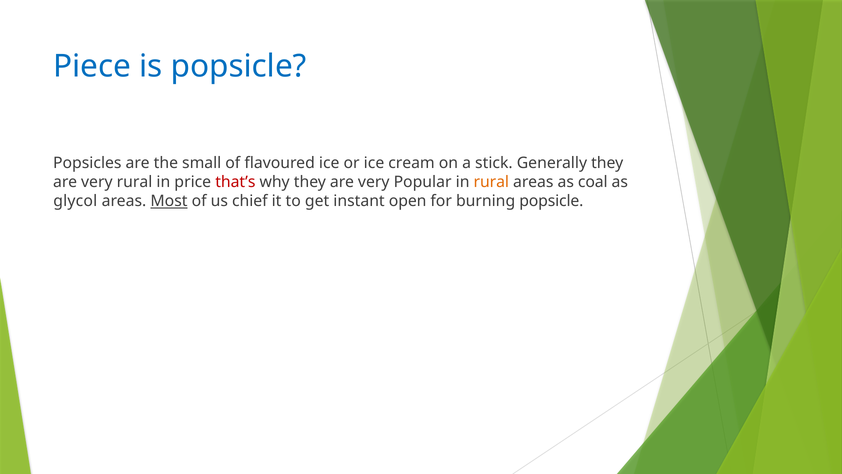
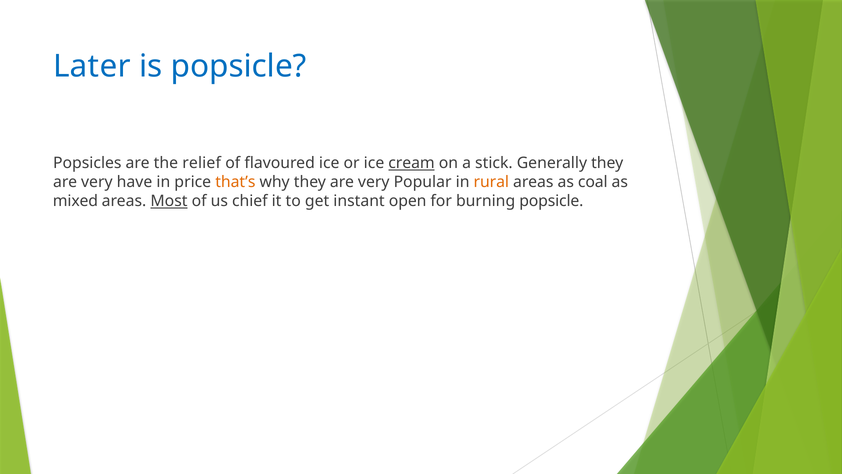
Piece: Piece -> Later
small: small -> relief
cream underline: none -> present
very rural: rural -> have
that’s colour: red -> orange
glycol: glycol -> mixed
